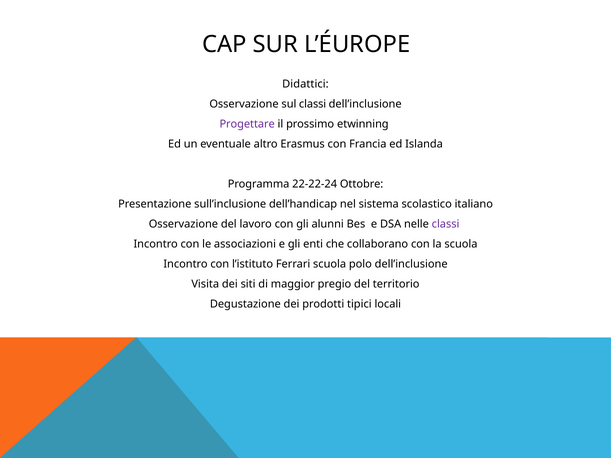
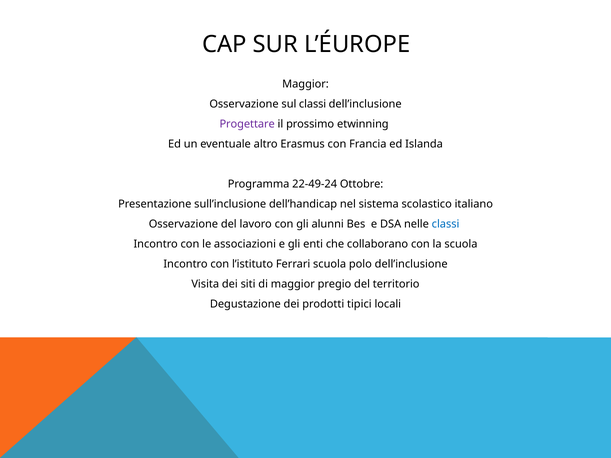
Didattici at (305, 84): Didattici -> Maggior
22-22-24: 22-22-24 -> 22-49-24
classi at (446, 224) colour: purple -> blue
